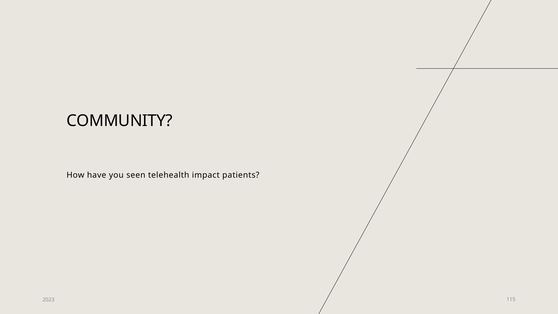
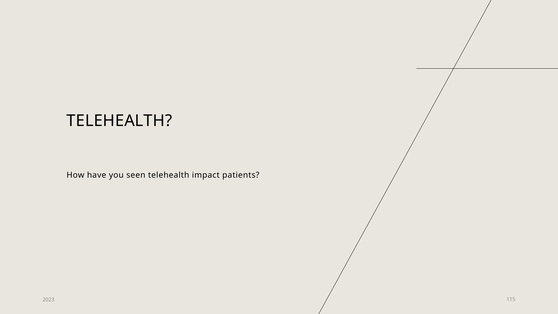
COMMUNITY at (120, 121): COMMUNITY -> TELEHEALTH
